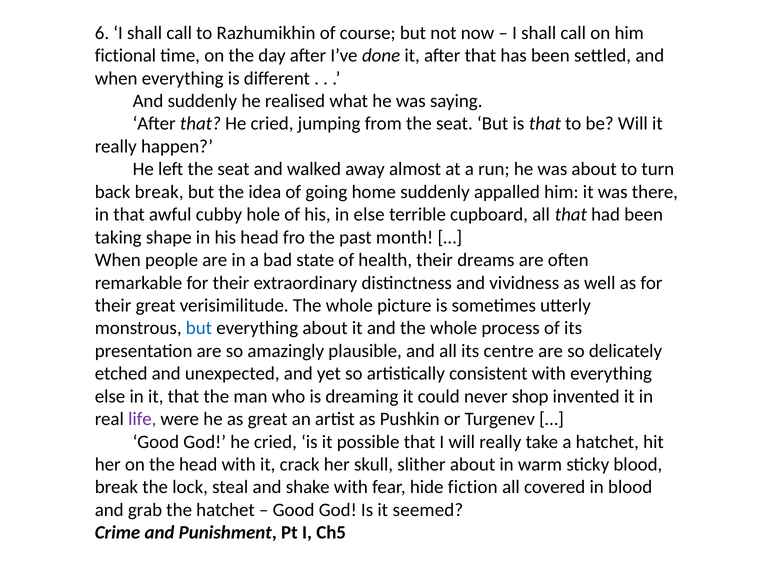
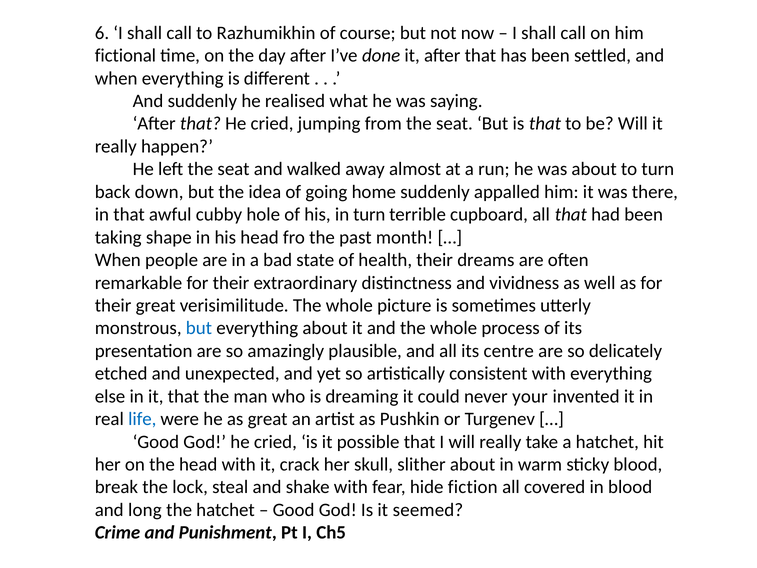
back break: break -> down
in else: else -> turn
shop: shop -> your
life colour: purple -> blue
grab: grab -> long
